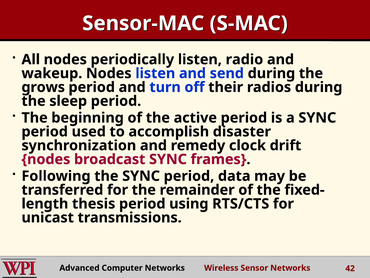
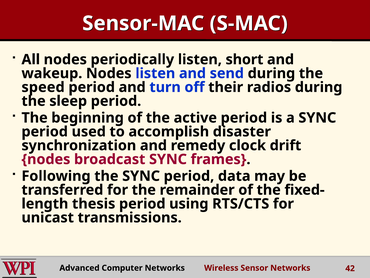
radio: radio -> short
grows: grows -> speed
